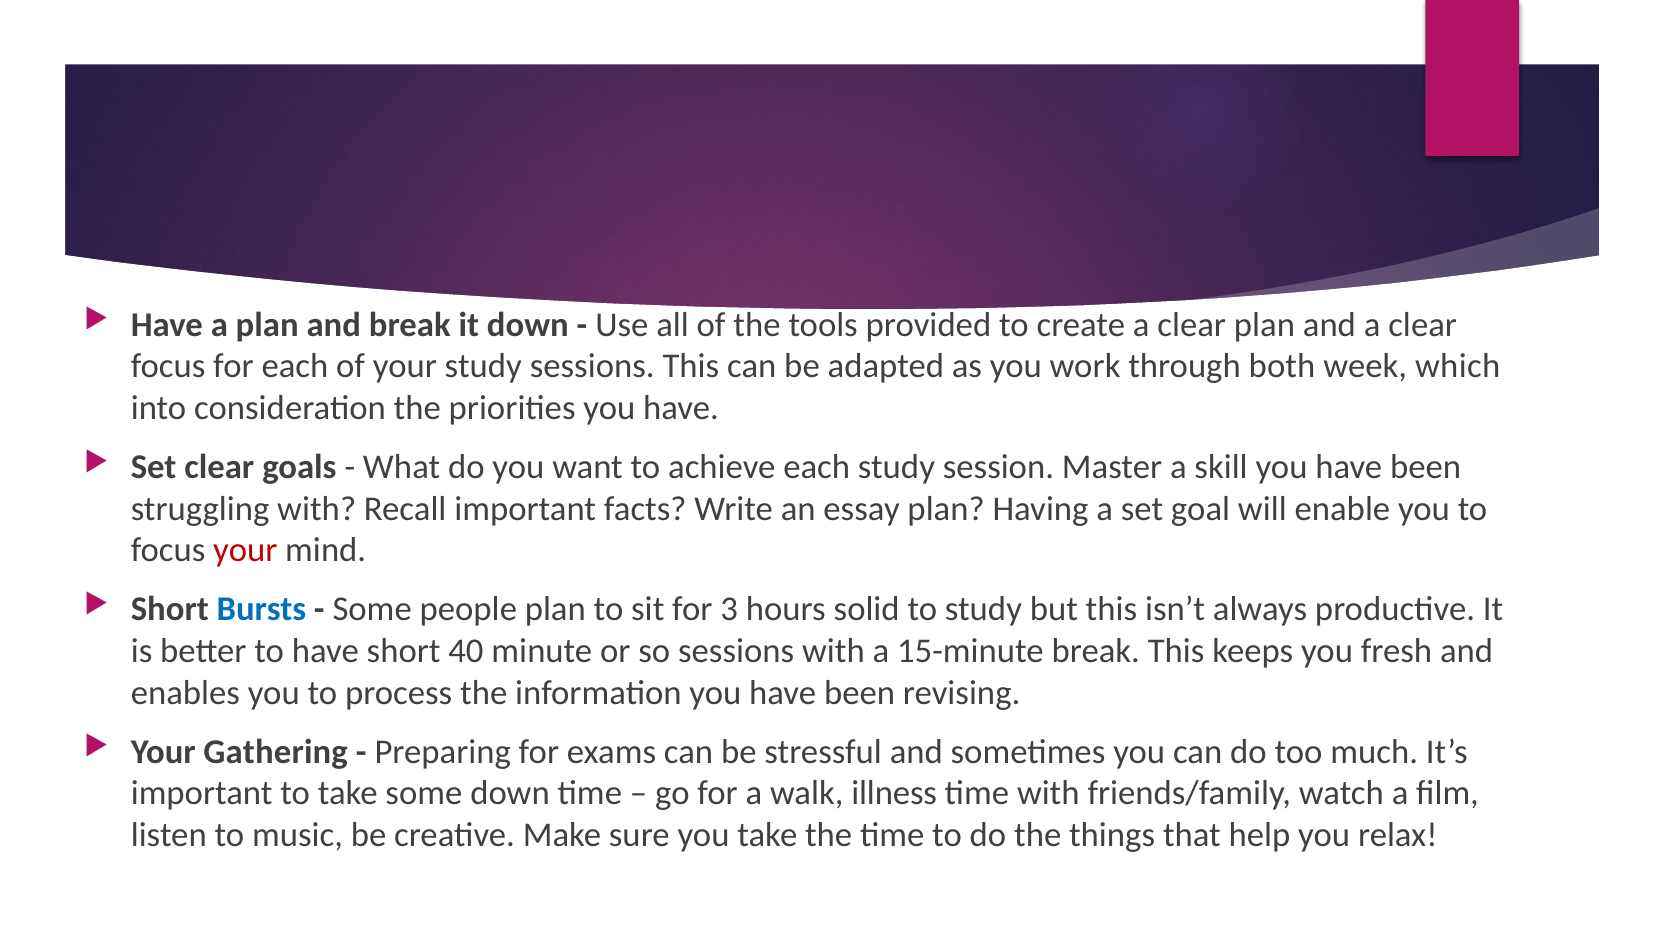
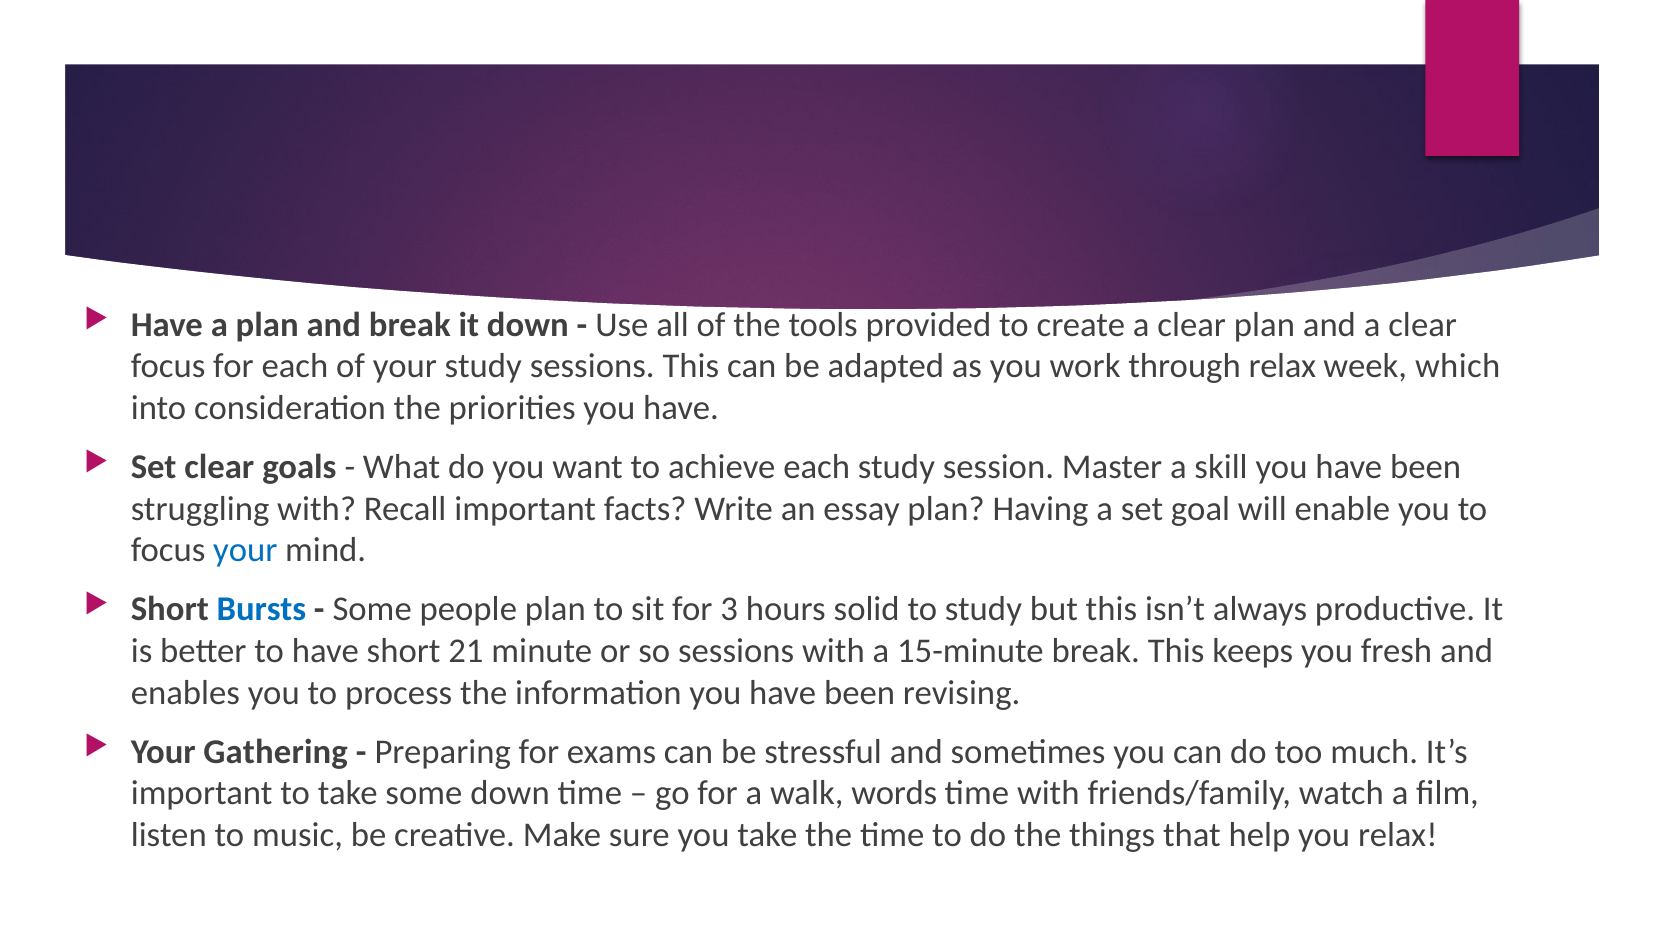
through both: both -> relax
your at (245, 551) colour: red -> blue
40: 40 -> 21
illness: illness -> words
